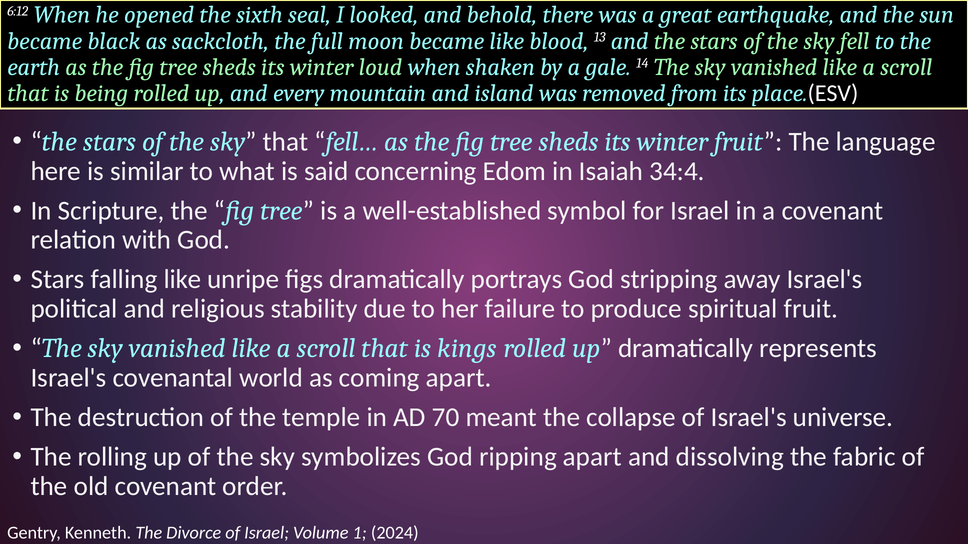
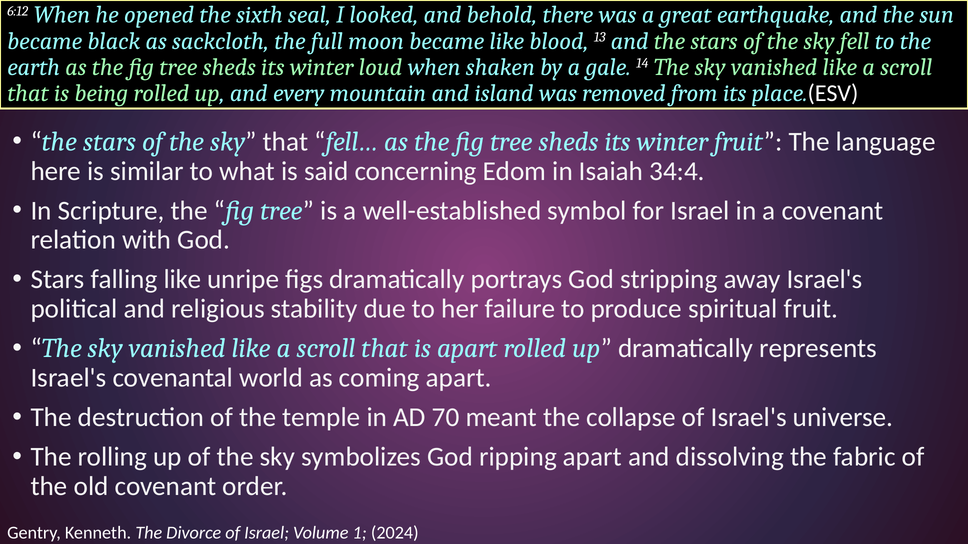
is kings: kings -> apart
